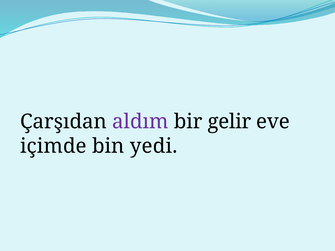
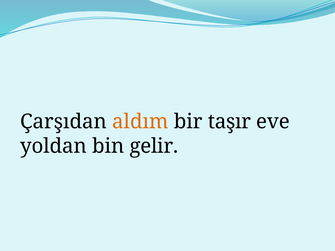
aldım colour: purple -> orange
gelir: gelir -> taşır
içimde: içimde -> yoldan
yedi: yedi -> gelir
